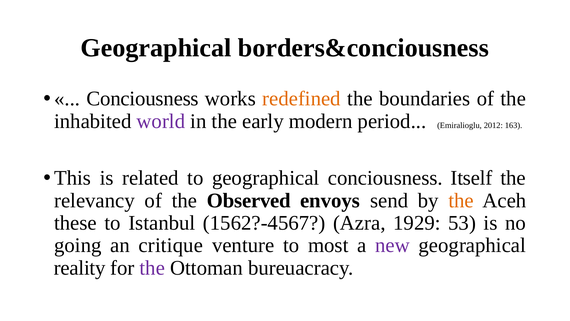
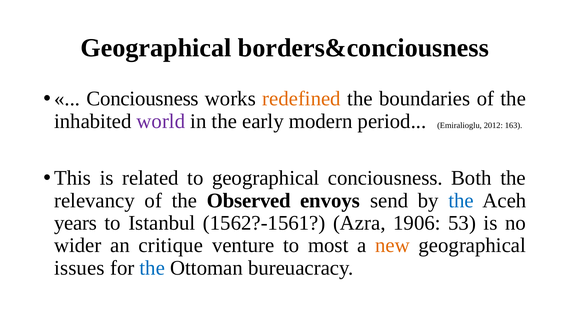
Itself: Itself -> Both
the at (461, 200) colour: orange -> blue
these: these -> years
1562?-4567: 1562?-4567 -> 1562?-1561
1929: 1929 -> 1906
going: going -> wider
new colour: purple -> orange
reality: reality -> issues
the at (152, 268) colour: purple -> blue
